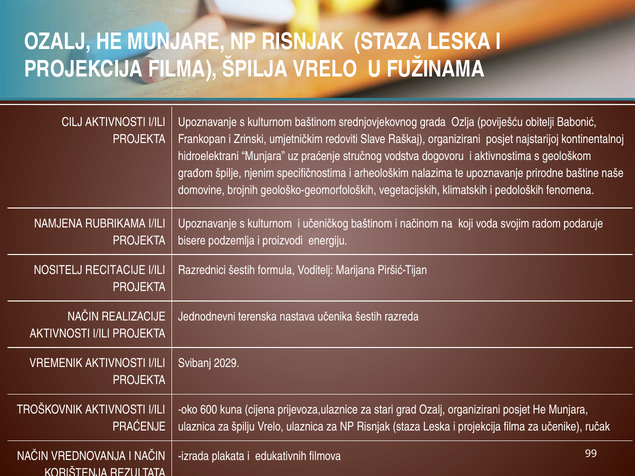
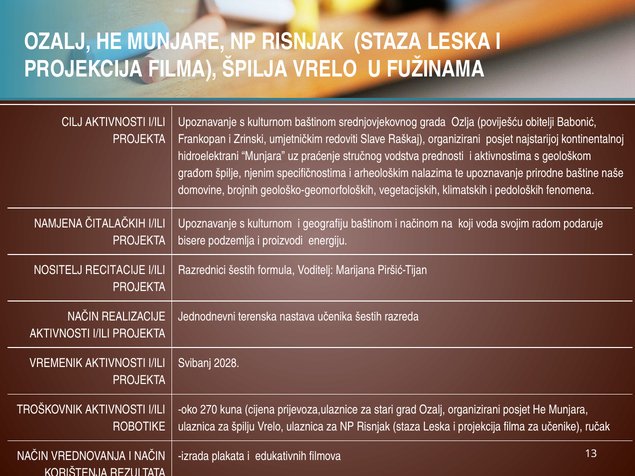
dogovoru: dogovoru -> prednosti
RUBRIKAMA: RUBRIKAMA -> ČITALAČKIH
učeničkog: učeničkog -> geografiju
2029: 2029 -> 2028
600: 600 -> 270
PRAĆENJE at (139, 427): PRAĆENJE -> ROBOTIKE
99: 99 -> 13
